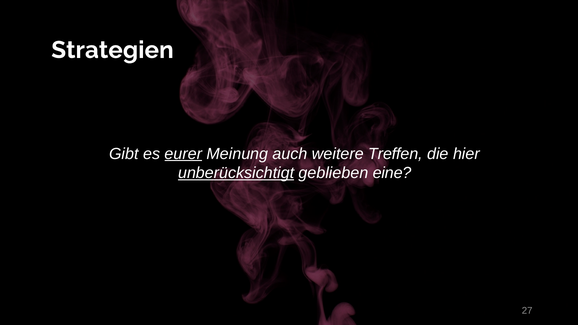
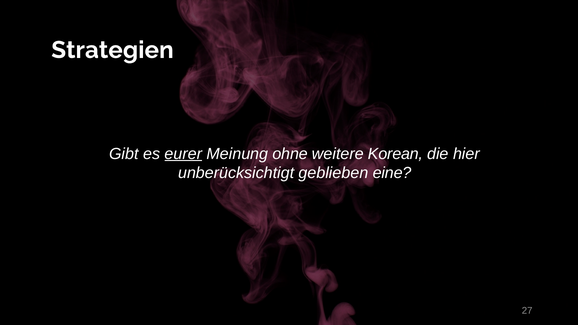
auch: auch -> ohne
Treffen: Treffen -> Korean
unberücksichtigt underline: present -> none
